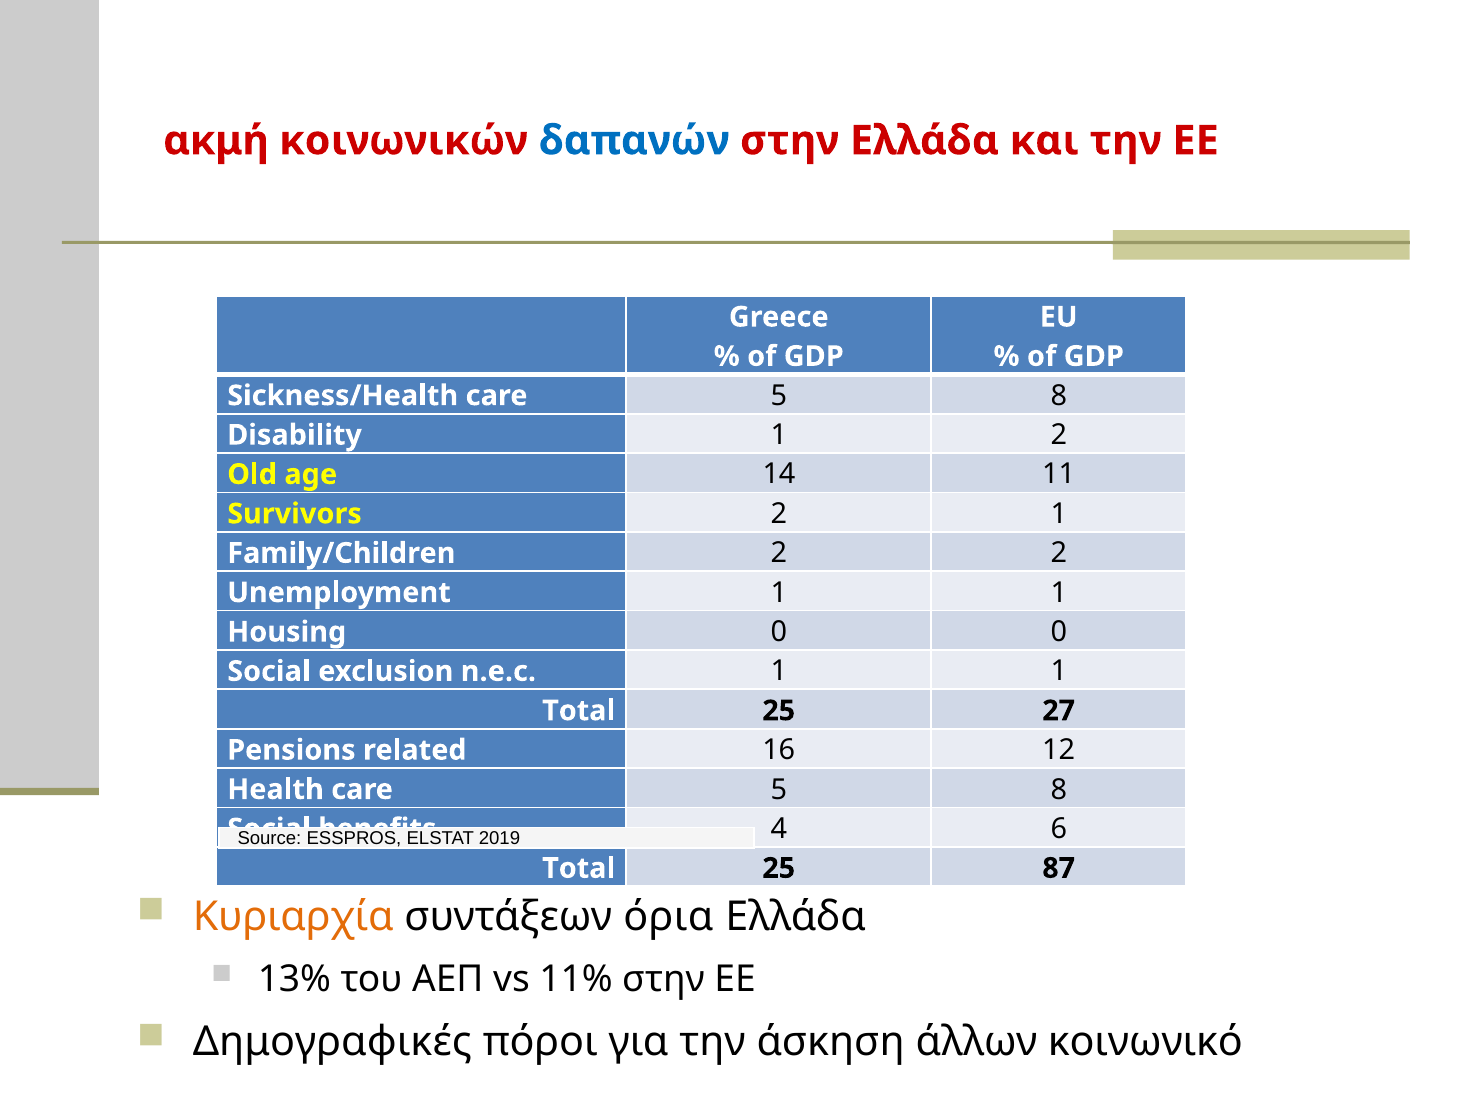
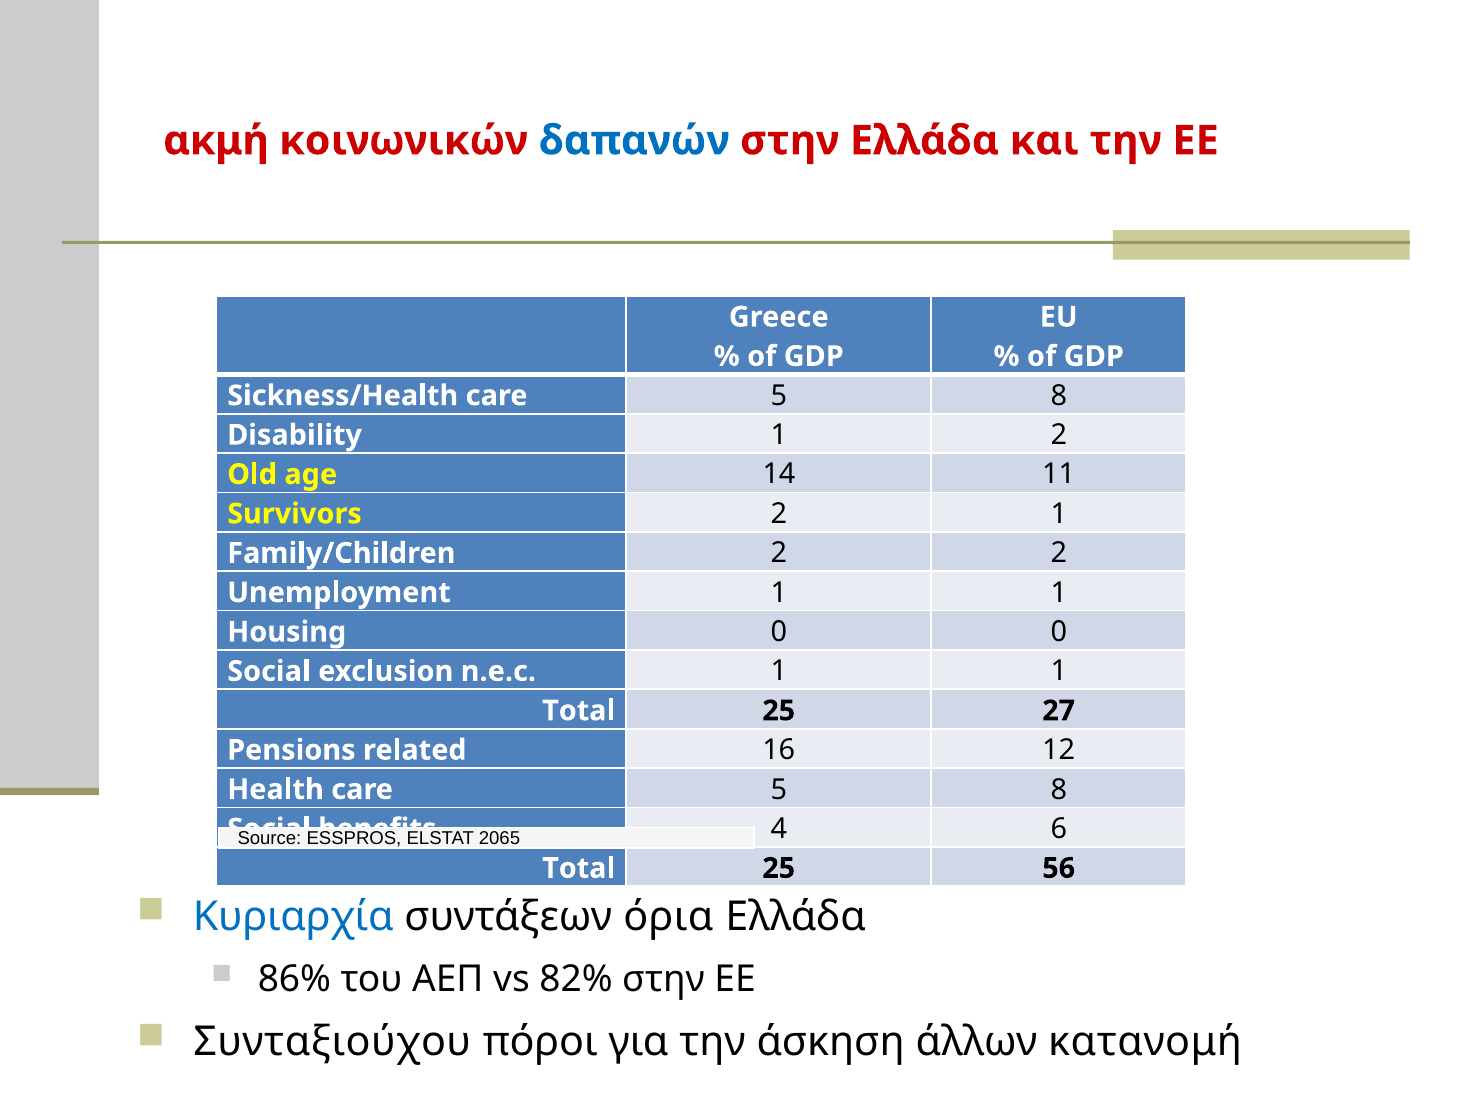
2019: 2019 -> 2065
87: 87 -> 56
Κυριαρχία colour: orange -> blue
13%: 13% -> 86%
11%: 11% -> 82%
Δημογραφικές: Δημογραφικές -> Συνταξιούχου
κοινωνικό: κοινωνικό -> κατανομή
